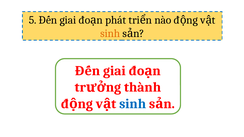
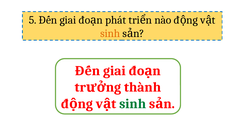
sinh at (133, 104) colour: blue -> green
